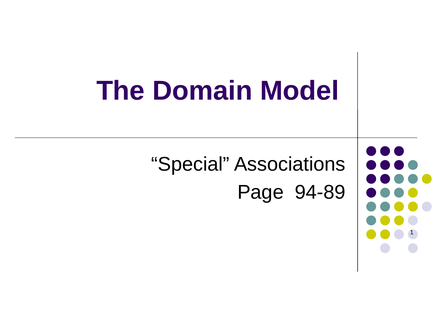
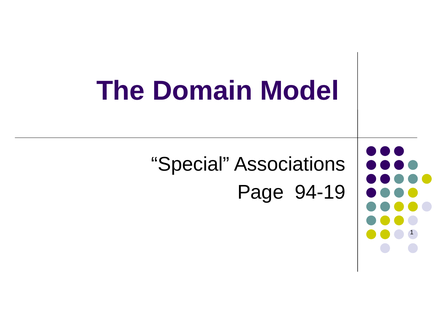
94-89: 94-89 -> 94-19
